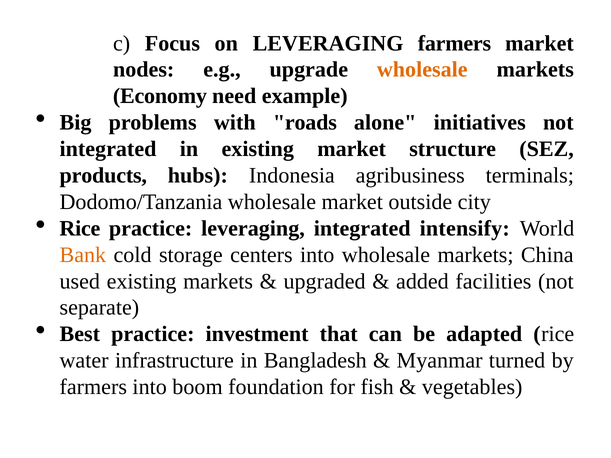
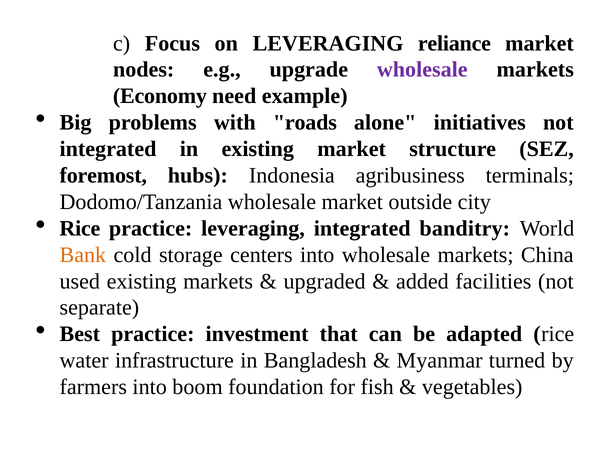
LEVERAGING farmers: farmers -> reliance
wholesale at (422, 70) colour: orange -> purple
products: products -> foremost
intensify: intensify -> banditry
